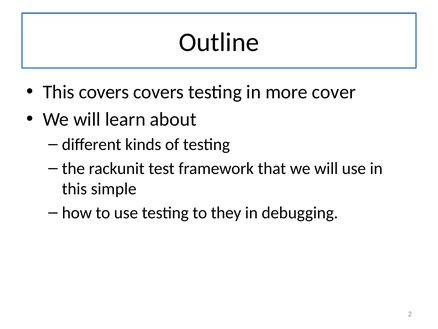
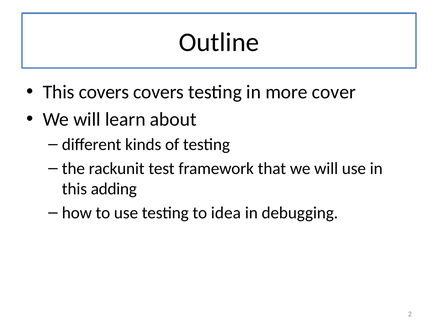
simple: simple -> adding
they: they -> idea
